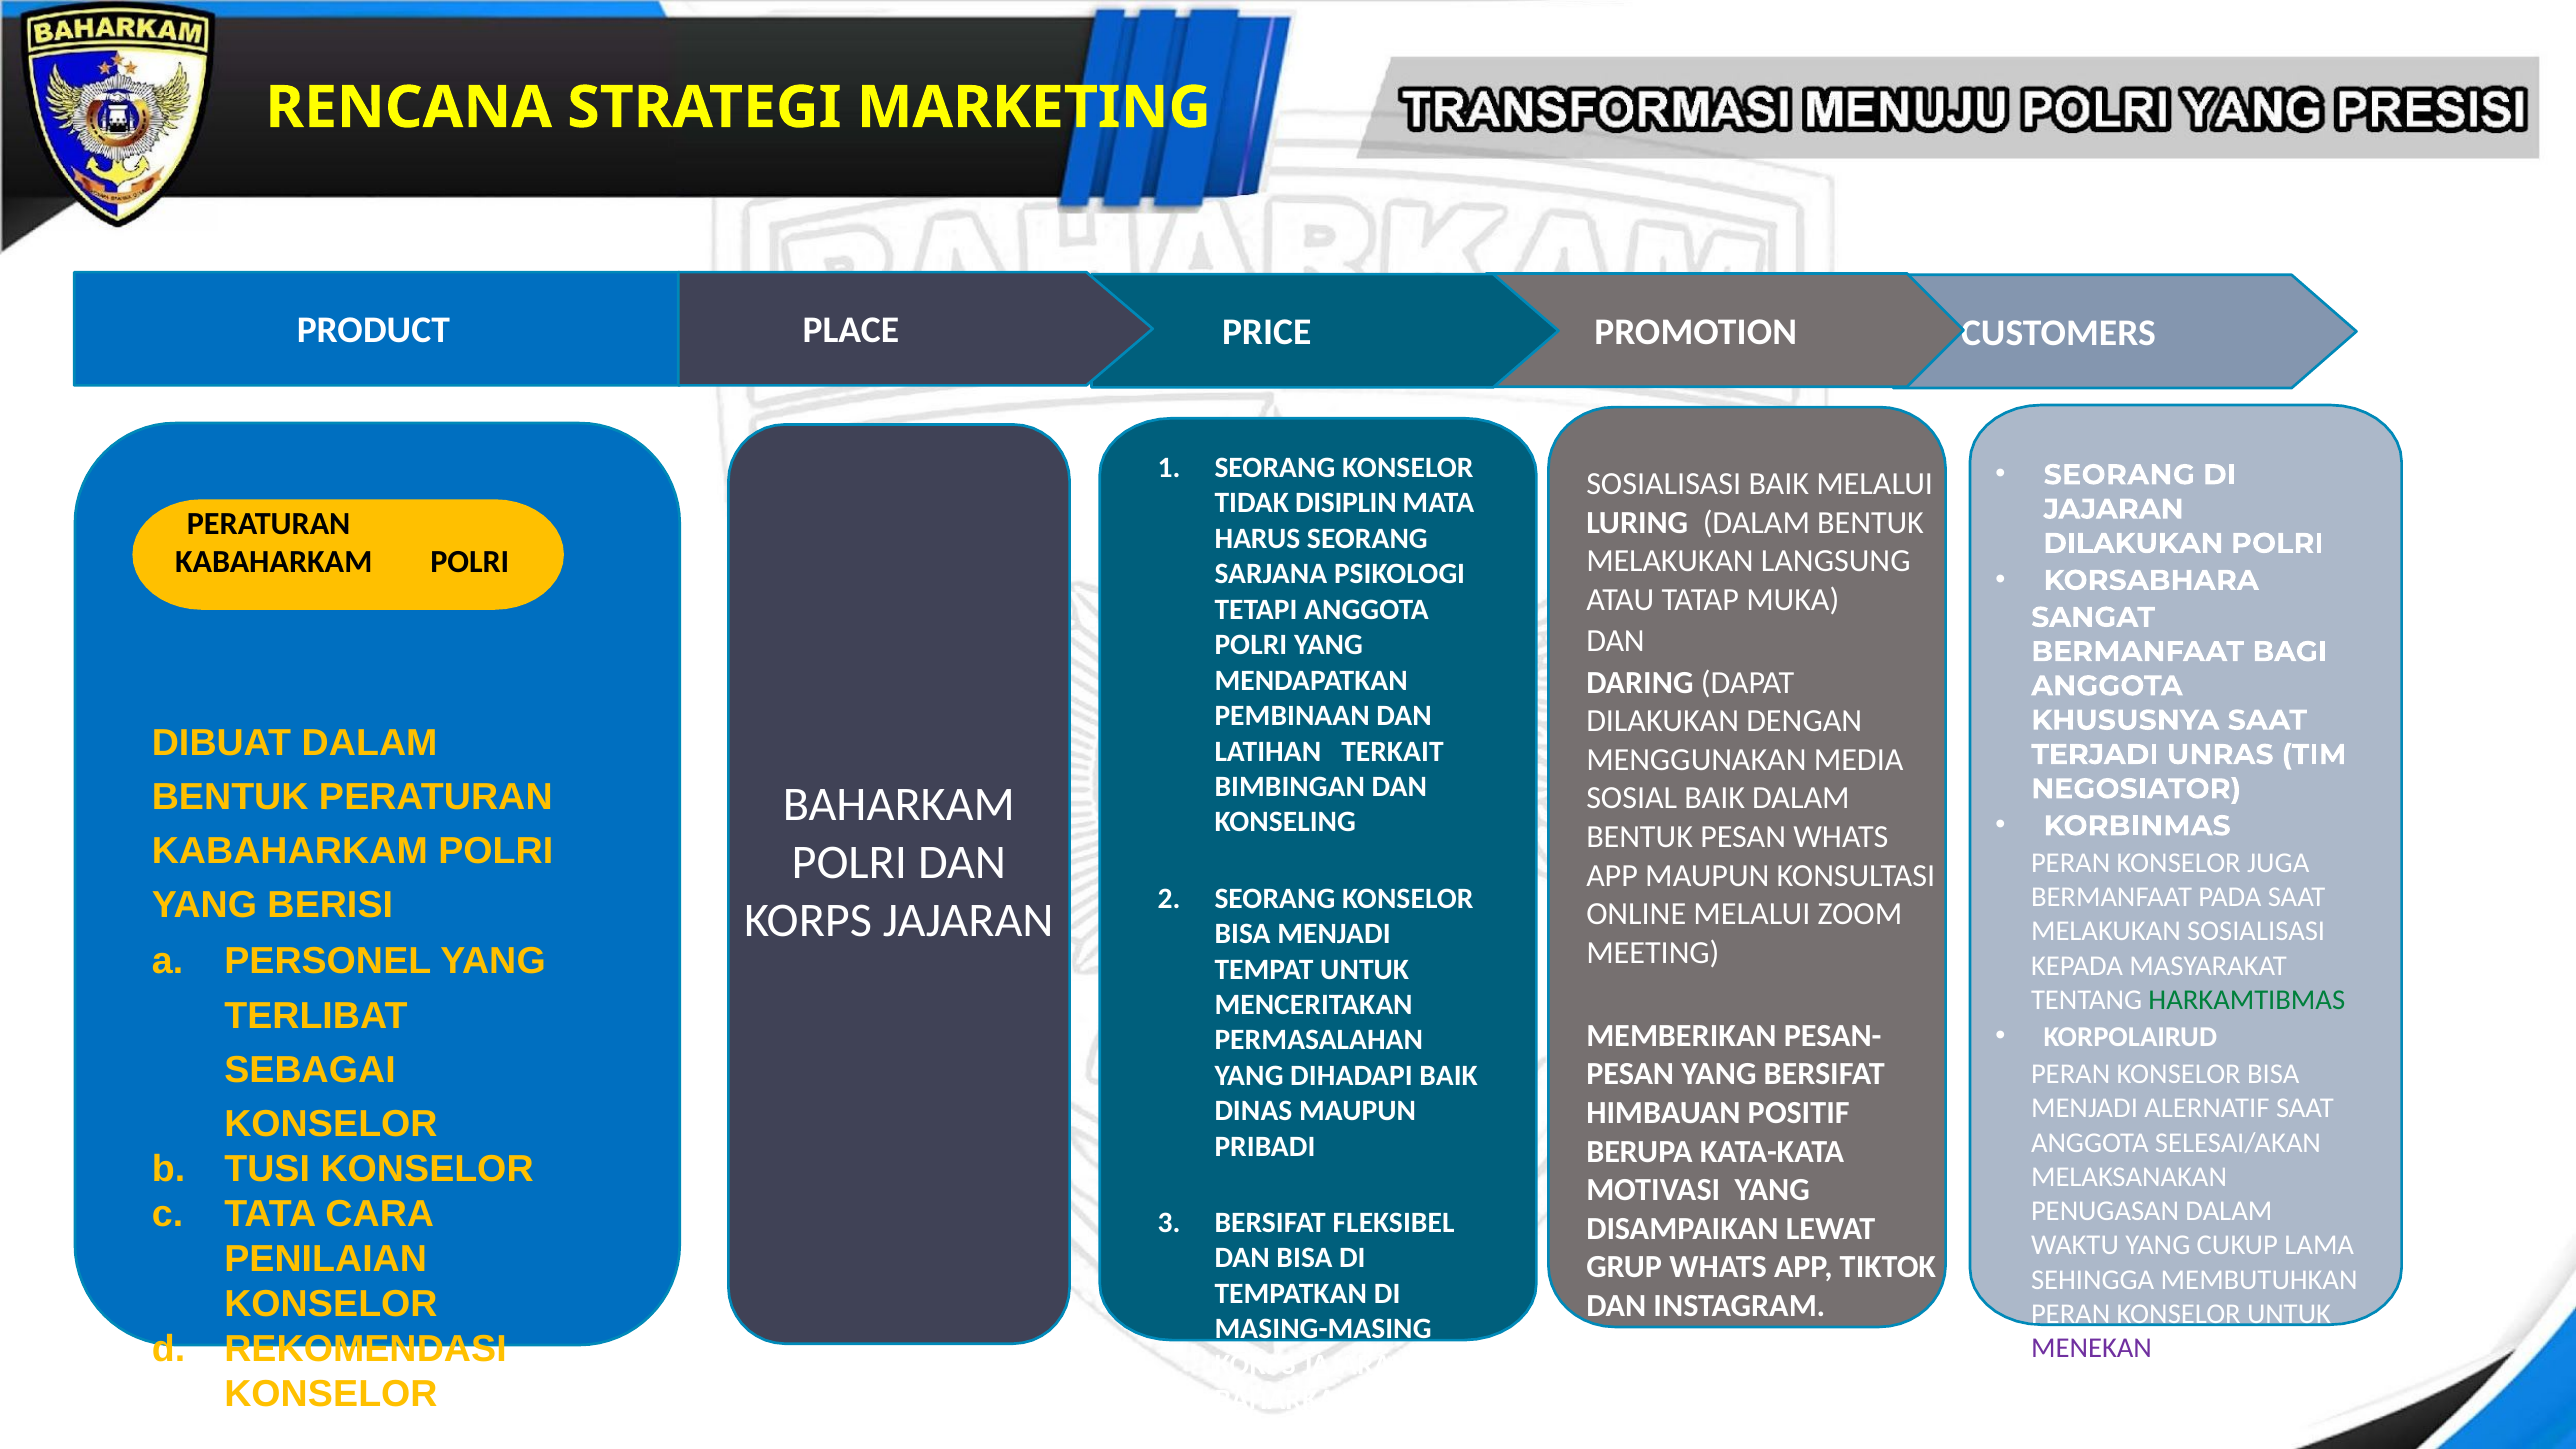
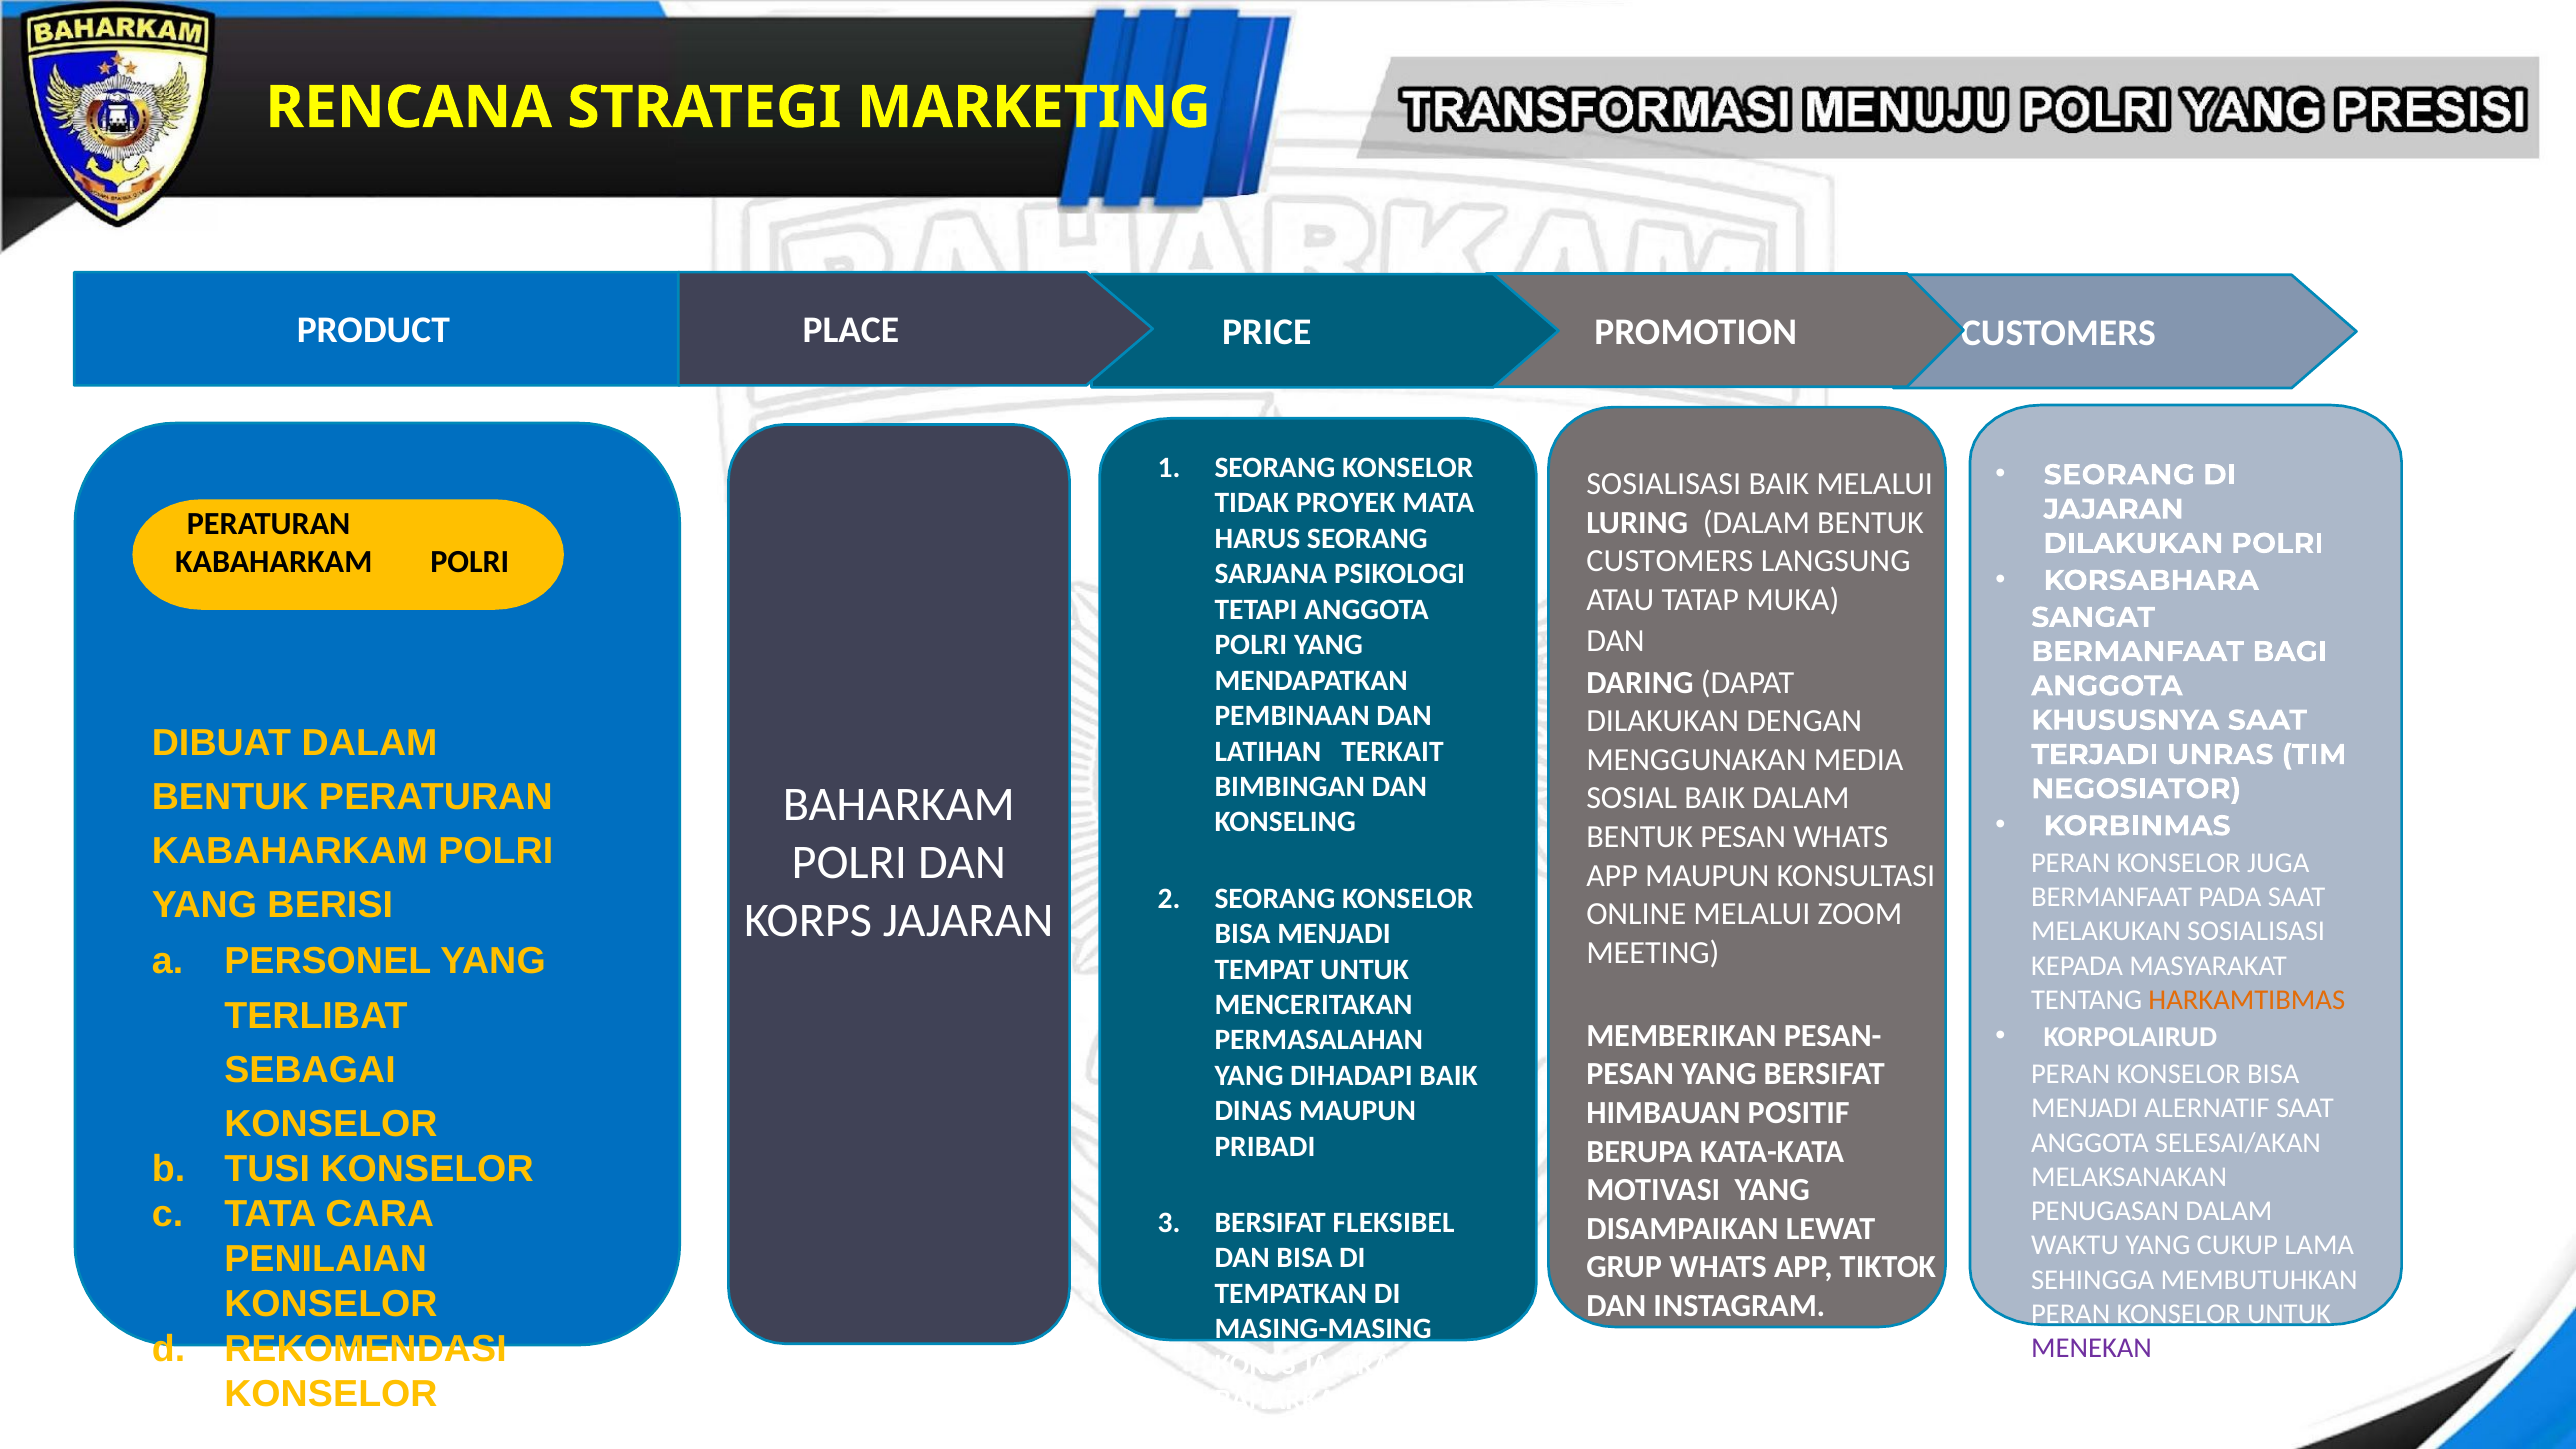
DISIPLIN: DISIPLIN -> PROYEK
MELAKUKAN at (1670, 561): MELAKUKAN -> CUSTOMERS
HARKAMTIBMAS colour: green -> orange
